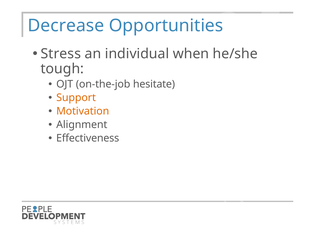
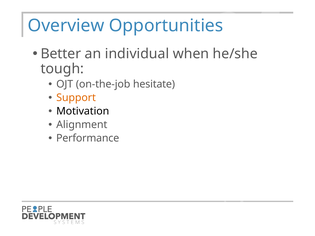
Decrease: Decrease -> Overview
Stress: Stress -> Better
Motivation colour: orange -> black
Effectiveness: Effectiveness -> Performance
